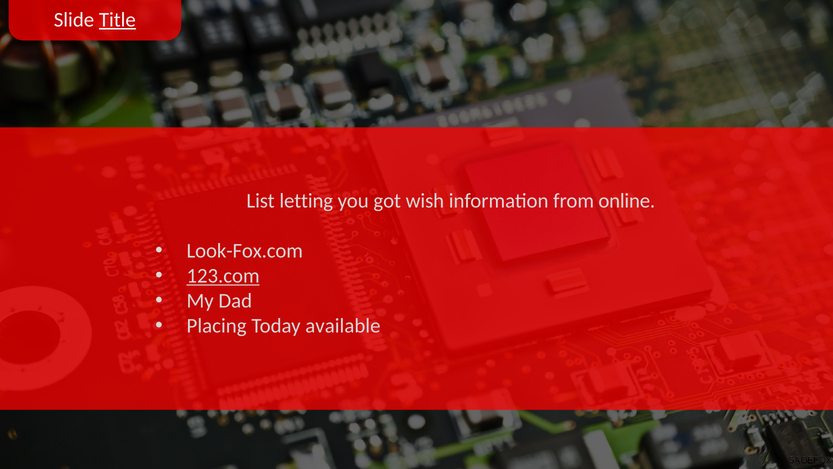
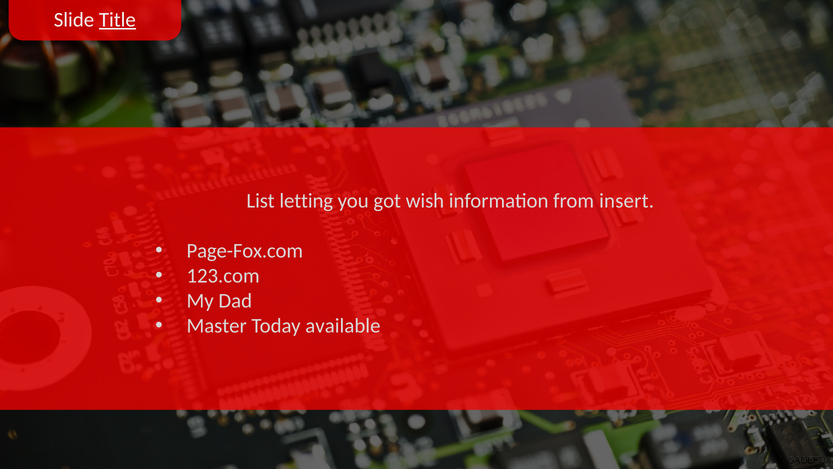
online: online -> insert
Look-Fox.com: Look-Fox.com -> Page-Fox.com
123.com underline: present -> none
Placing: Placing -> Master
